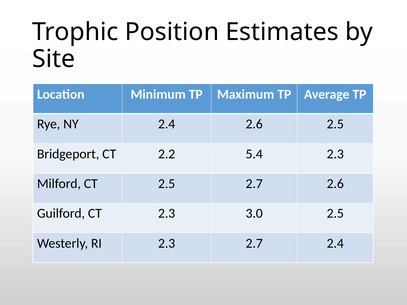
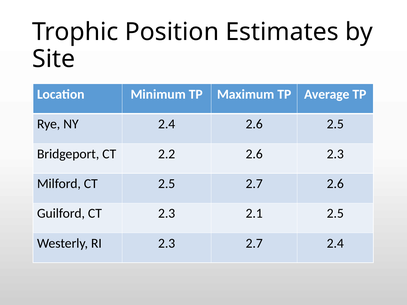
2.2 5.4: 5.4 -> 2.6
3.0: 3.0 -> 2.1
